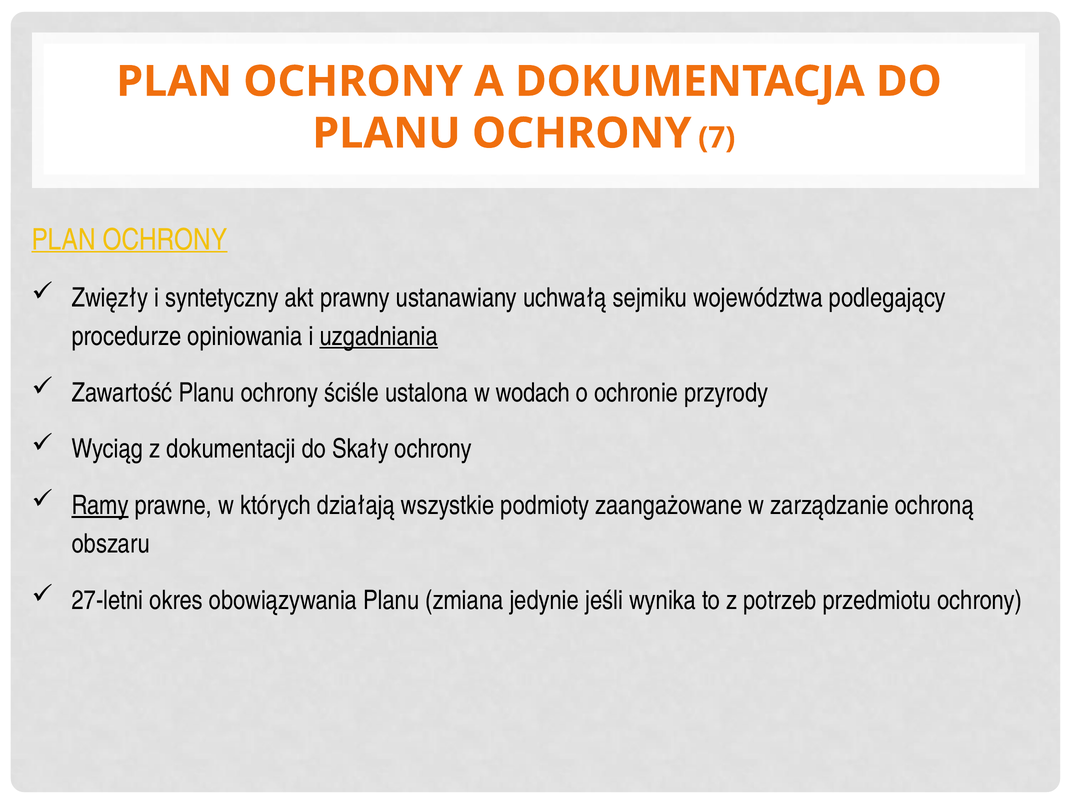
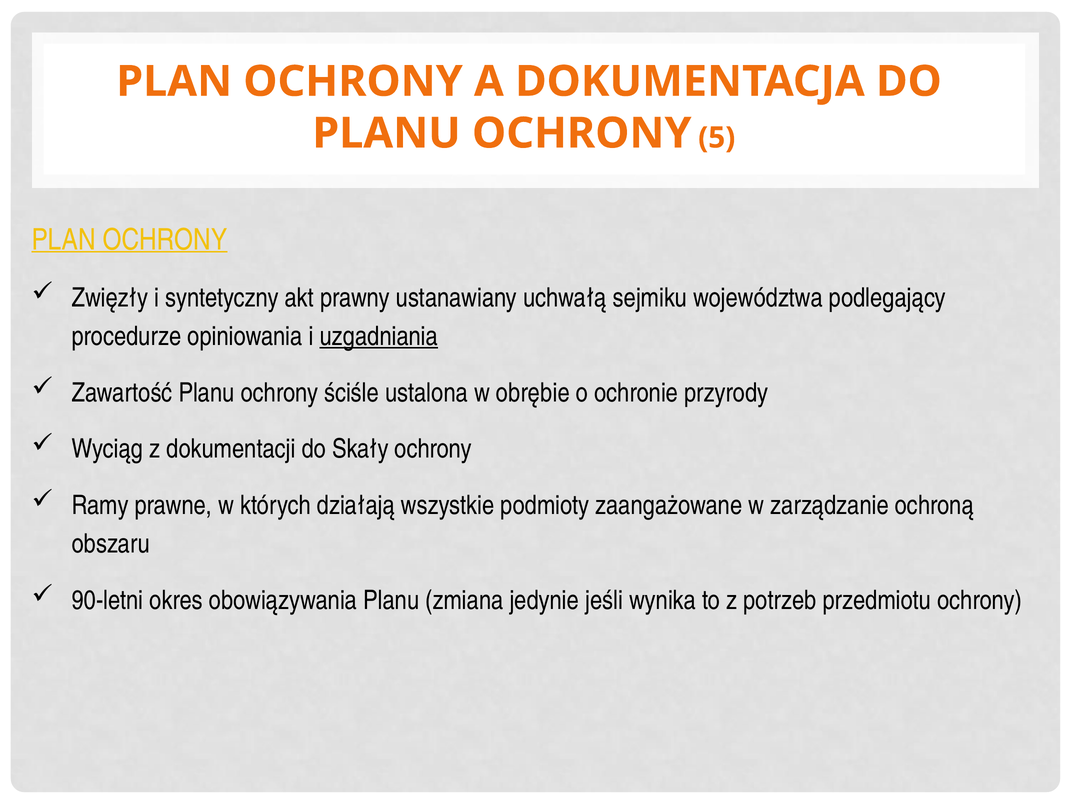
7: 7 -> 5
wodach: wodach -> obrębie
Ramy underline: present -> none
27-letni: 27-letni -> 90-letni
